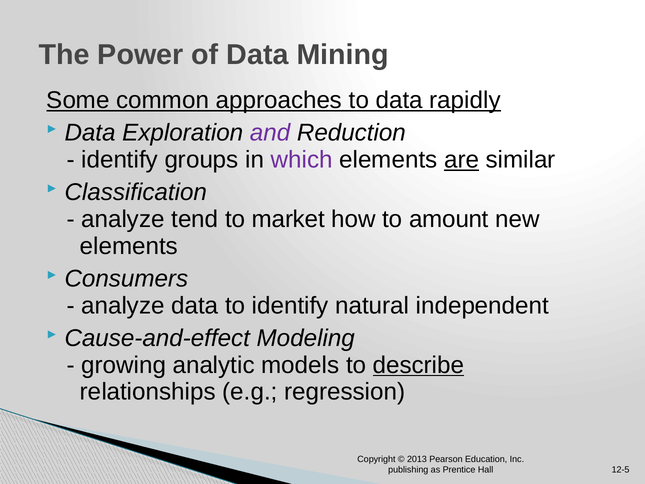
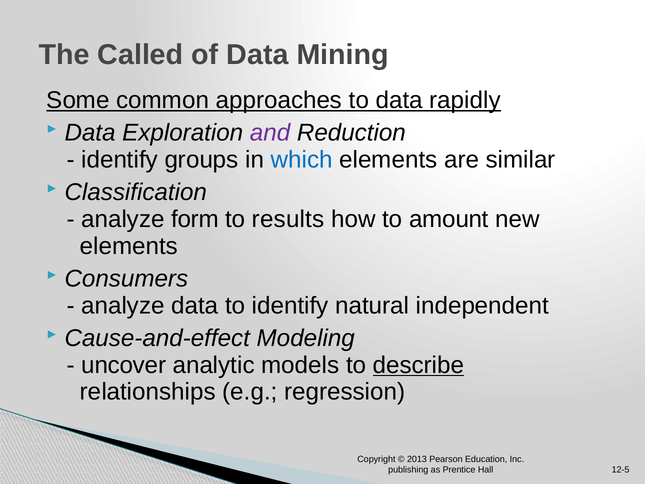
Power: Power -> Called
which colour: purple -> blue
are underline: present -> none
tend: tend -> form
market: market -> results
growing: growing -> uncover
